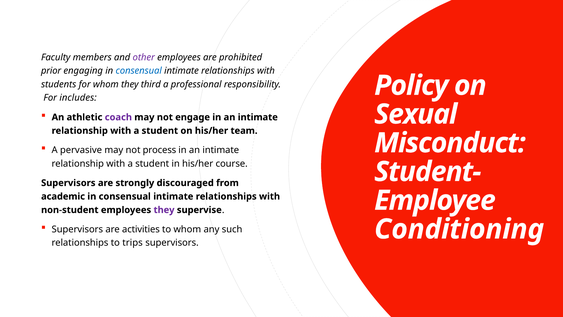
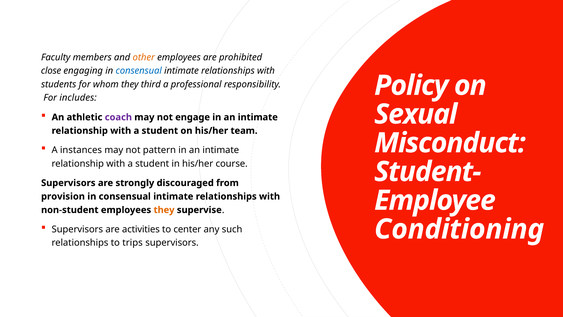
other colour: purple -> orange
prior: prior -> close
pervasive: pervasive -> instances
process: process -> pattern
academic: academic -> provision
they at (164, 210) colour: purple -> orange
to whom: whom -> center
